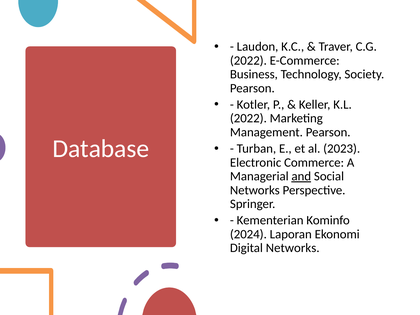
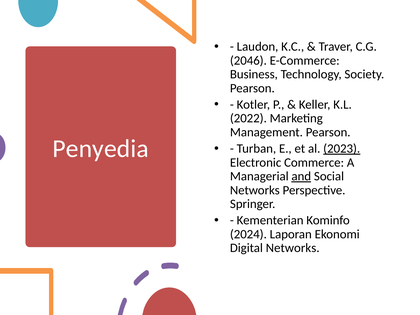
2022 at (248, 60): 2022 -> 2046
Database: Database -> Penyedia
2023 underline: none -> present
